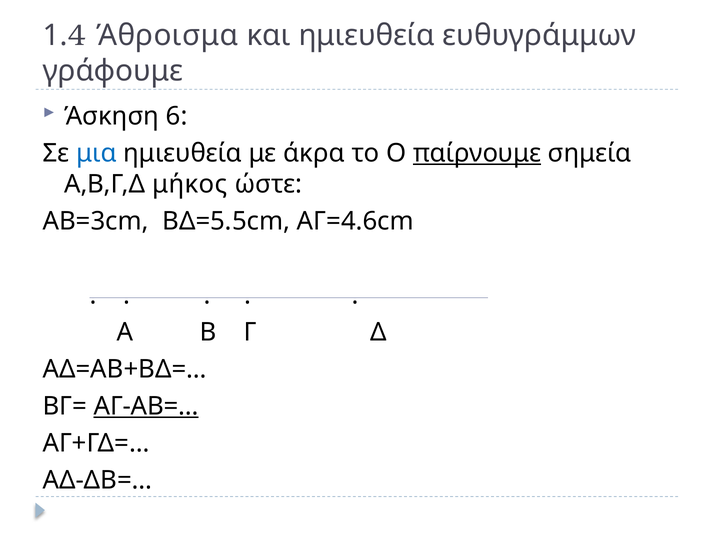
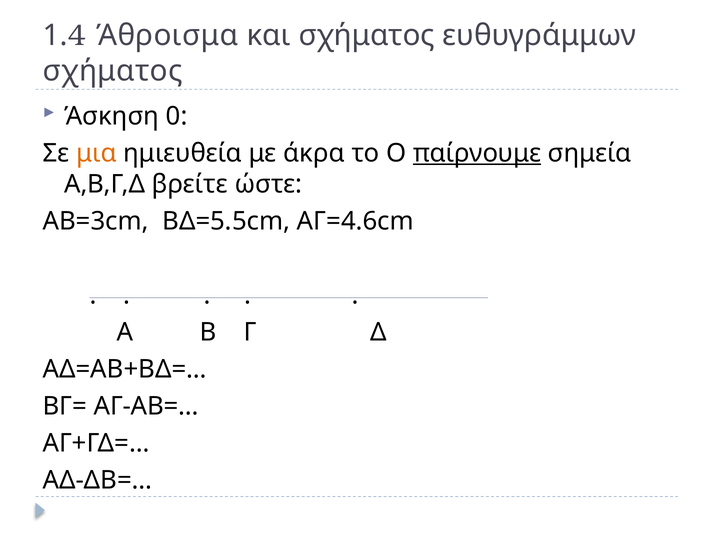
και ημιευθεία: ημιευθεία -> σχήματος
γράφουμε at (113, 71): γράφουμε -> σχήματος
6: 6 -> 0
μια colour: blue -> orange
μήκος: μήκος -> βρείτε
ΑΓ-ΑΒ=… underline: present -> none
